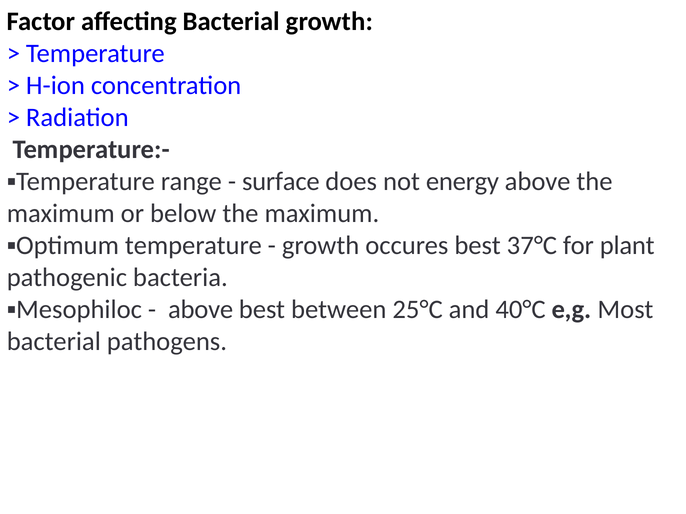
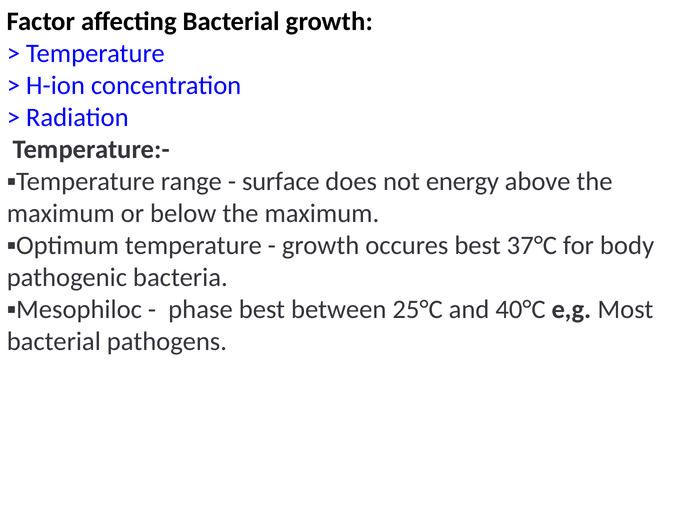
plant: plant -> body
above at (201, 310): above -> phase
